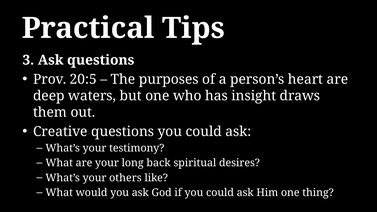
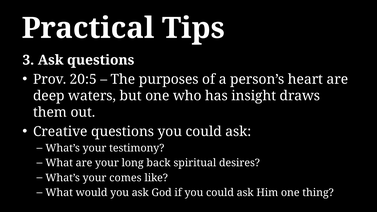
others: others -> comes
